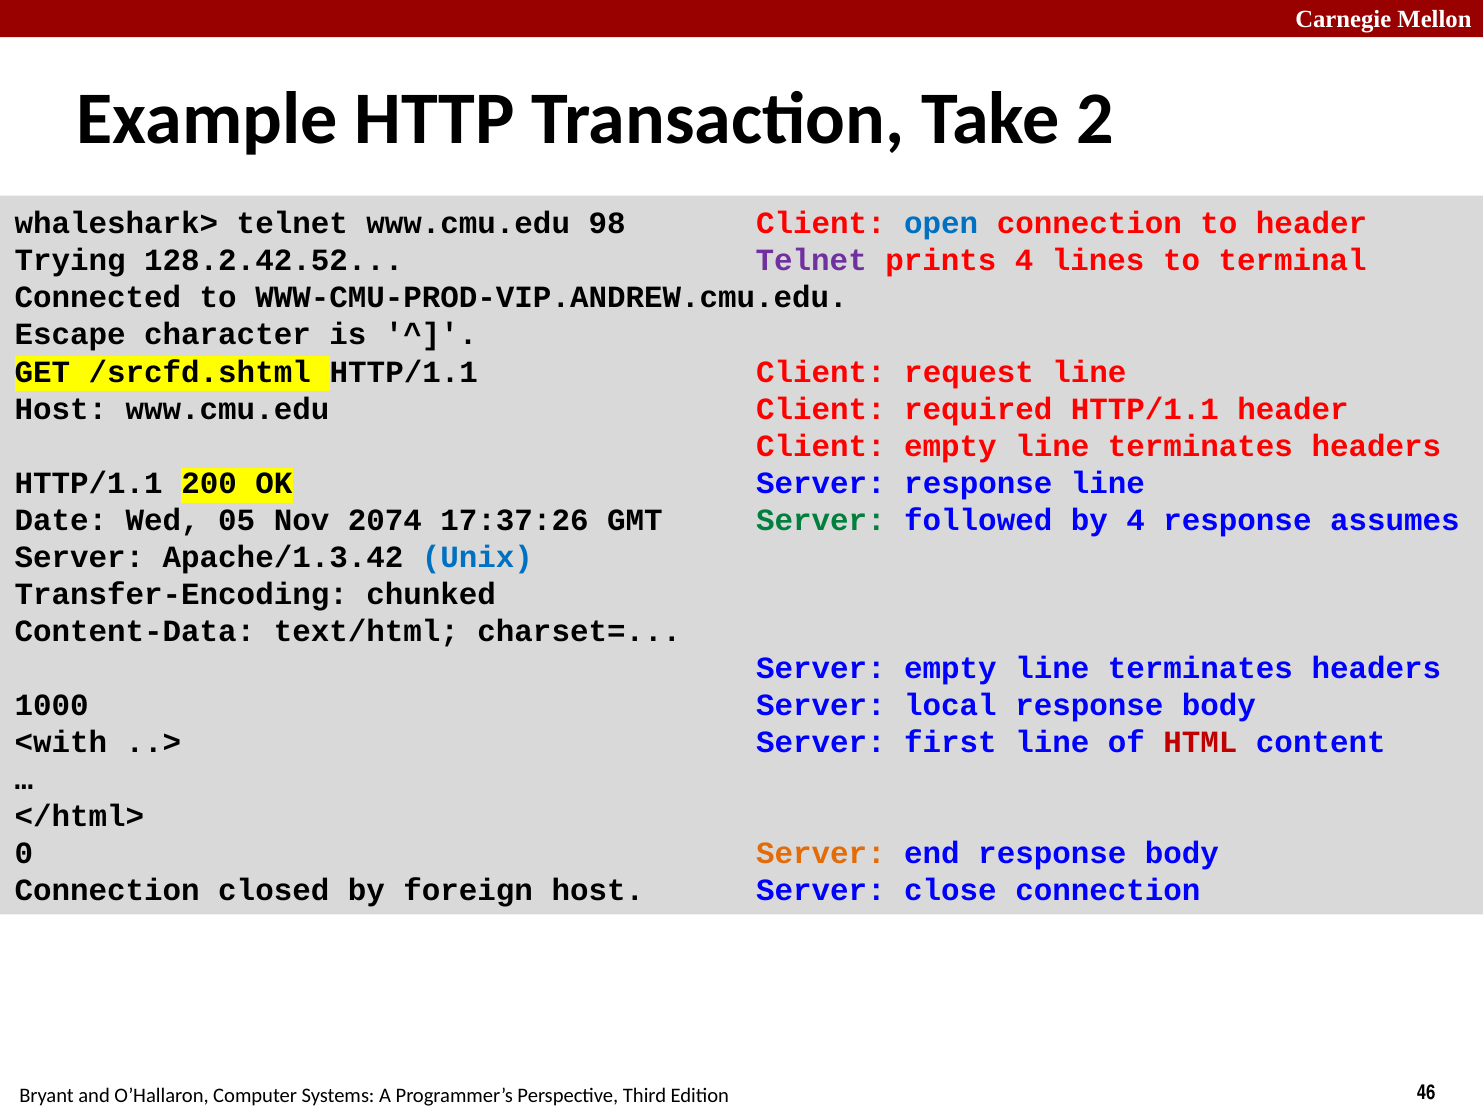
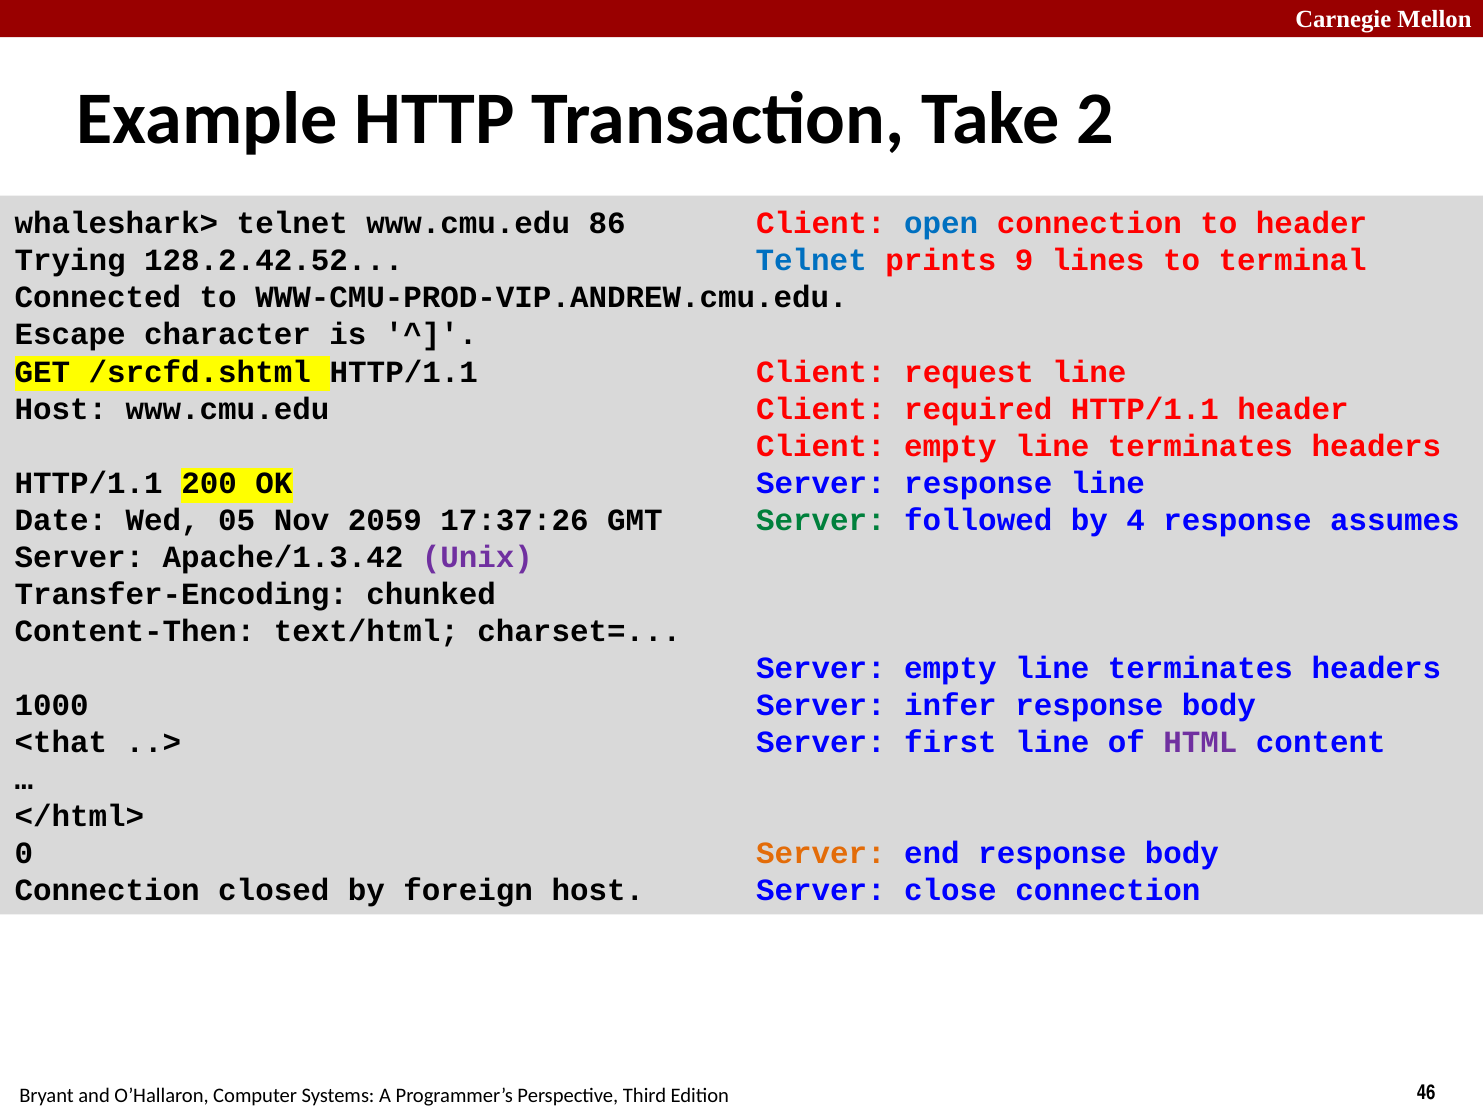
98: 98 -> 86
Telnet at (811, 261) colour: purple -> blue
prints 4: 4 -> 9
2074: 2074 -> 2059
Unix colour: blue -> purple
Content-Data: Content-Data -> Content-Then
local: local -> infer
<with: <with -> <that
HTML colour: red -> purple
